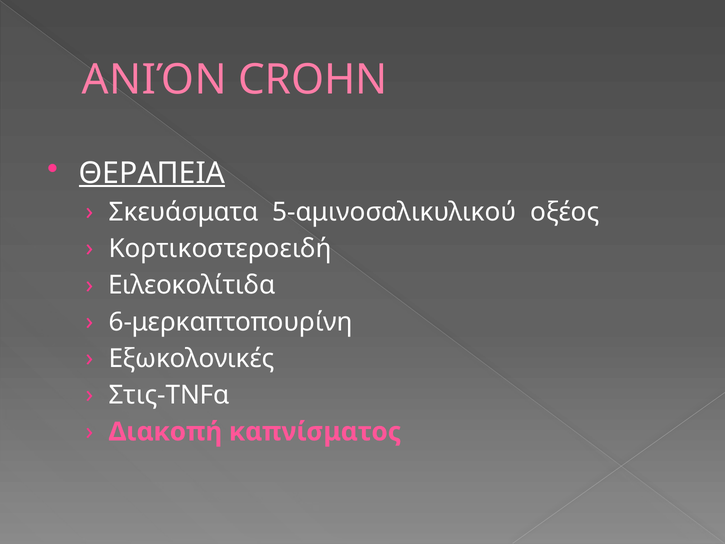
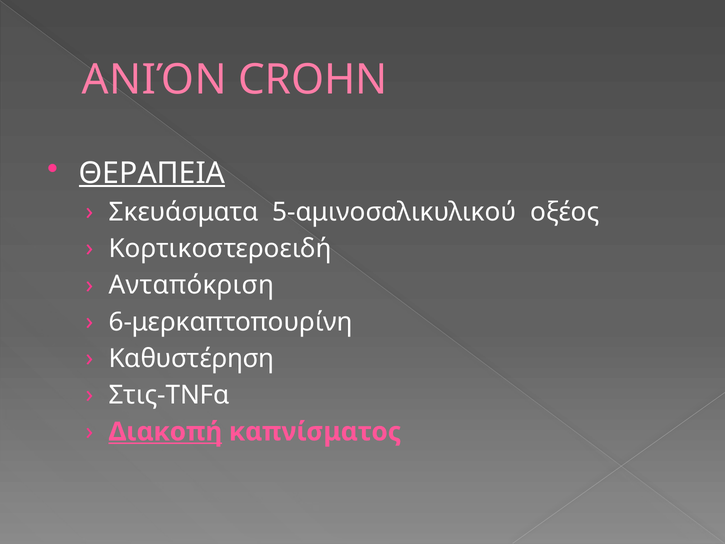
Ειλεοκολίτιδα: Ειλεοκολίτιδα -> Ανταπόκριση
Εξωκολονικές: Εξωκολονικές -> Καθυστέρηση
Διακοπή underline: none -> present
